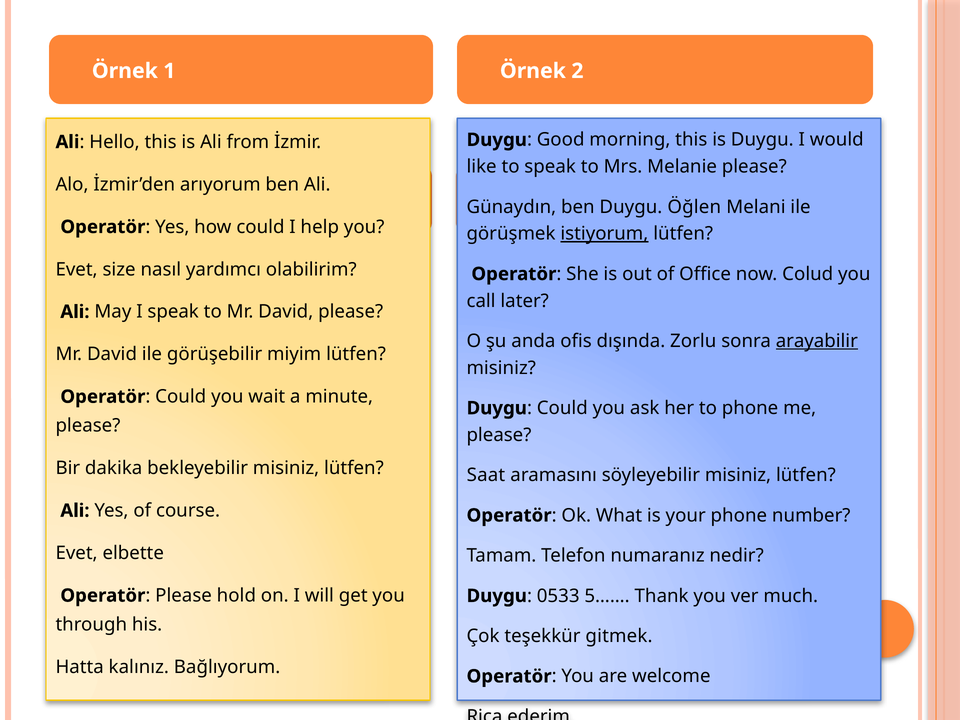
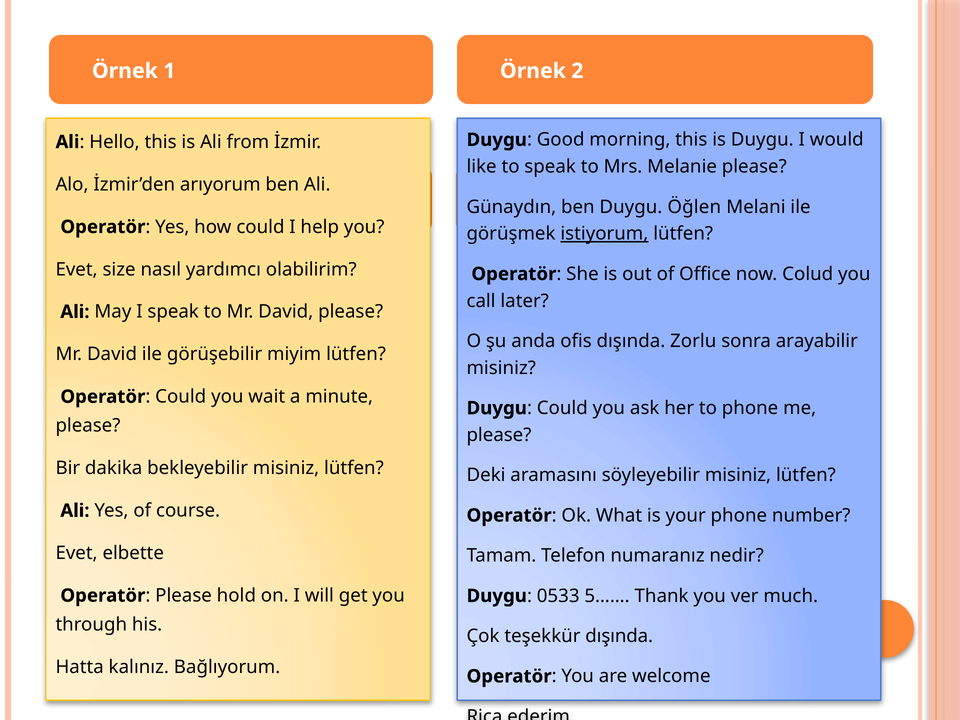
arayabilir underline: present -> none
Saat: Saat -> Deki
teşekkür gitmek: gitmek -> dışında
